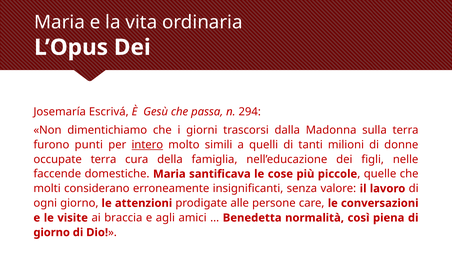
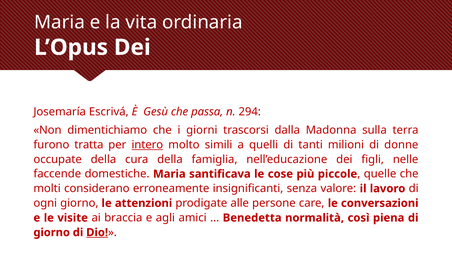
punti: punti -> tratta
occupate terra: terra -> della
Dio underline: none -> present
